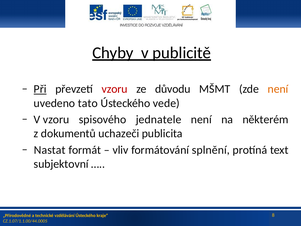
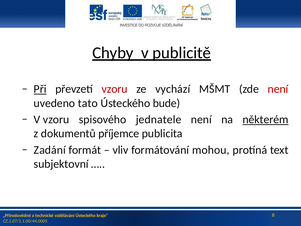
důvodu: důvodu -> vychází
není at (278, 89) colour: orange -> red
vede: vede -> bude
některém underline: none -> present
uchazeči: uchazeči -> příjemce
Nastat: Nastat -> Zadání
splnění: splnění -> mohou
